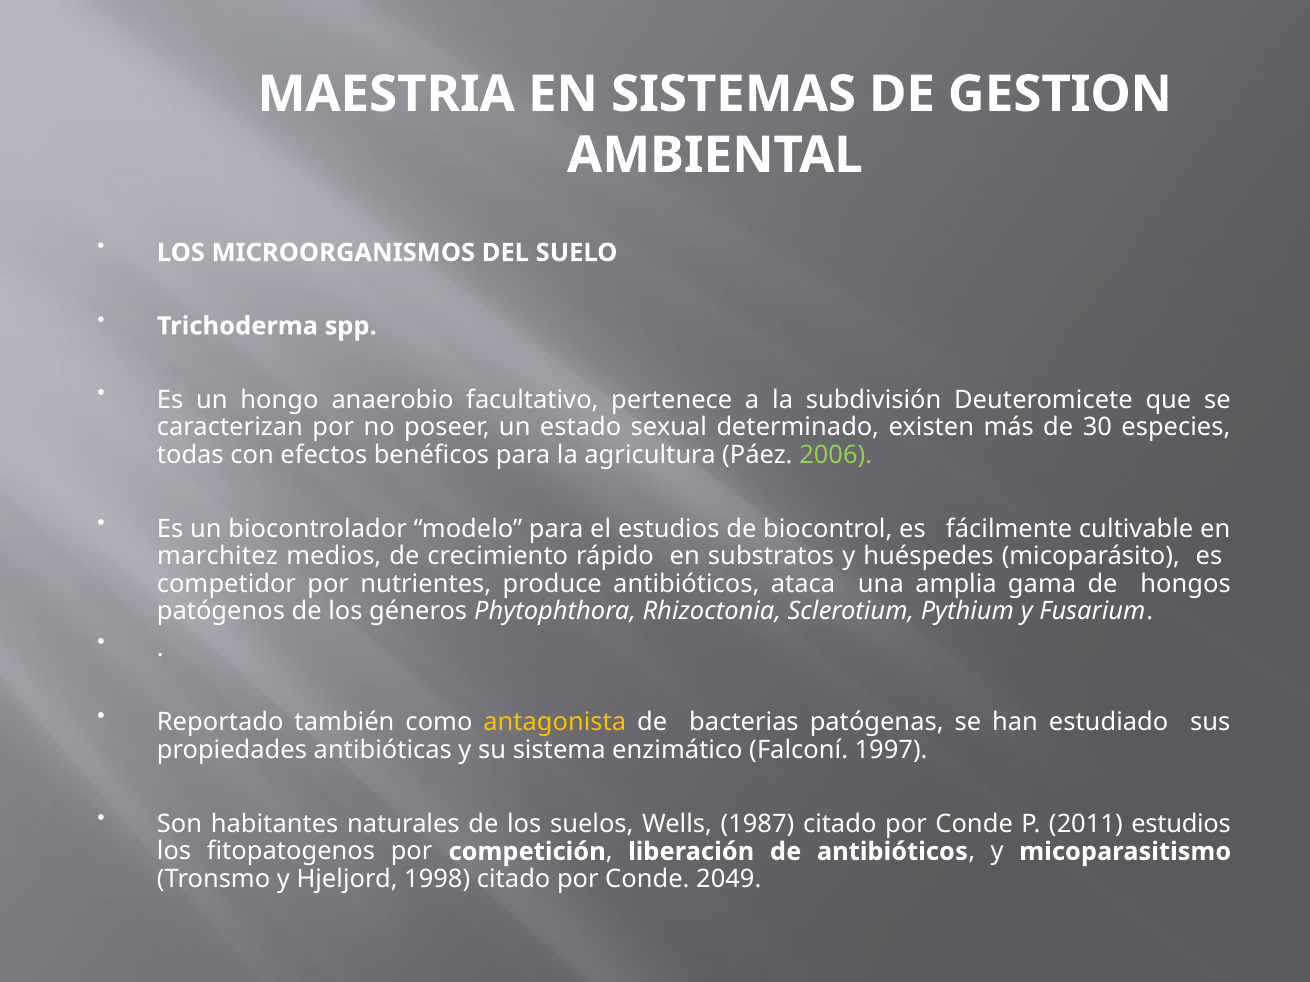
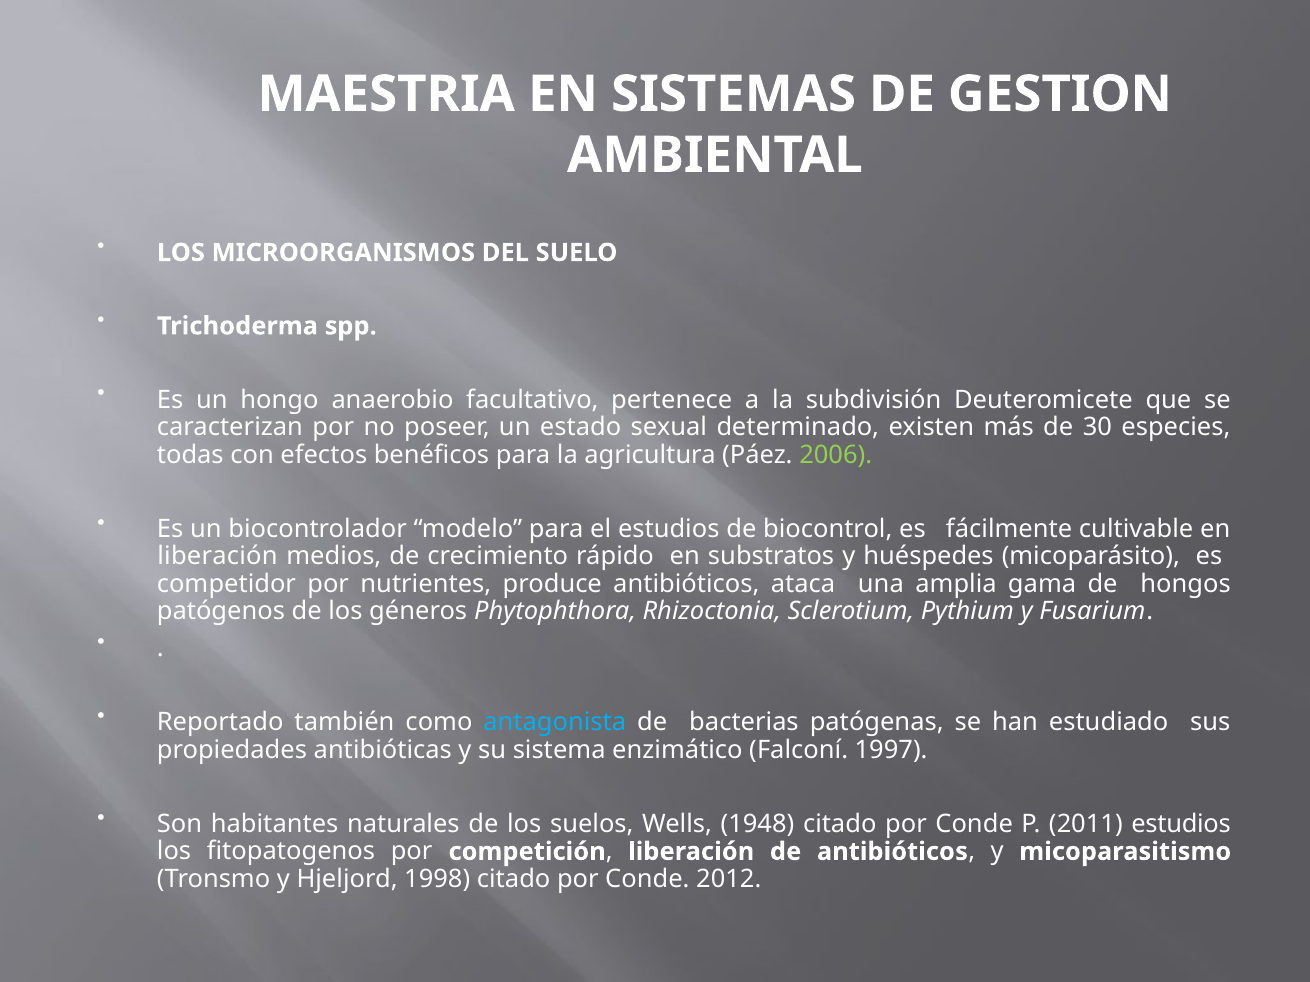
marchitez at (218, 557): marchitez -> liberación
antagonista colour: yellow -> light blue
1987: 1987 -> 1948
2049: 2049 -> 2012
